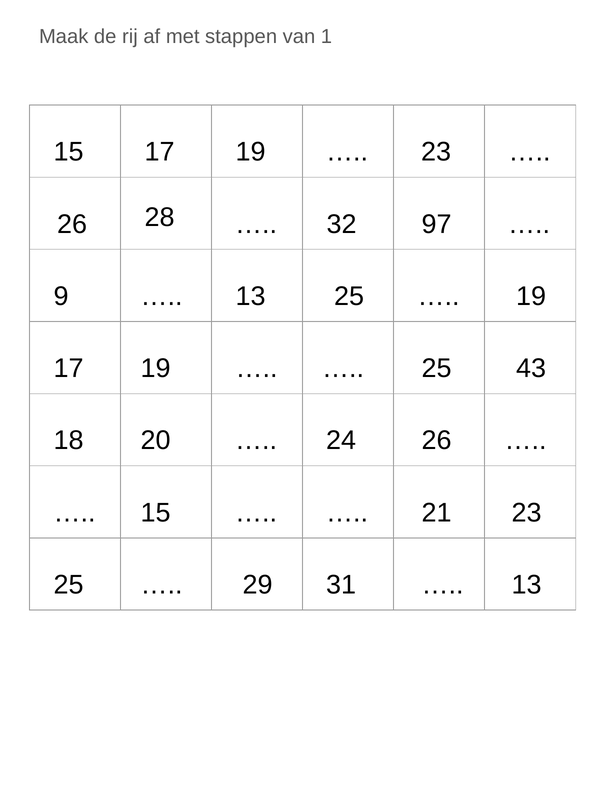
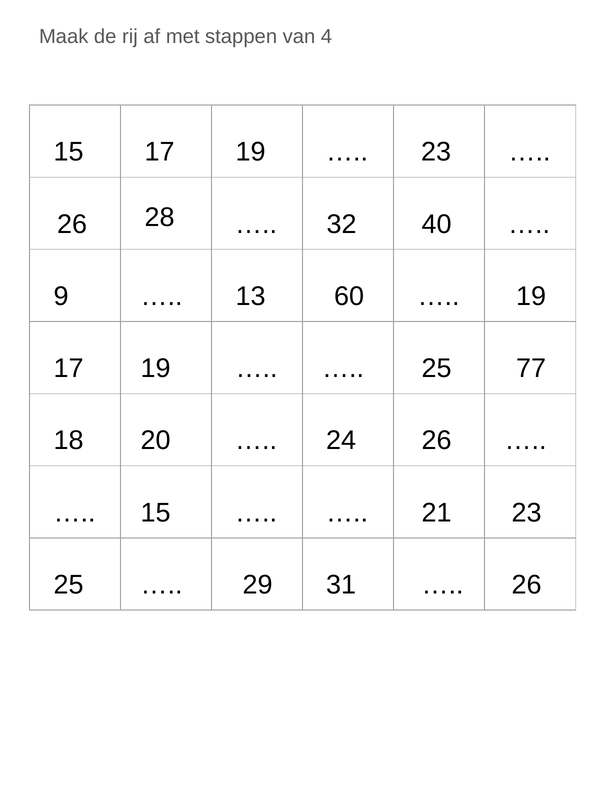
1: 1 -> 4
97: 97 -> 40
13 25: 25 -> 60
43: 43 -> 77
13 at (527, 585): 13 -> 26
